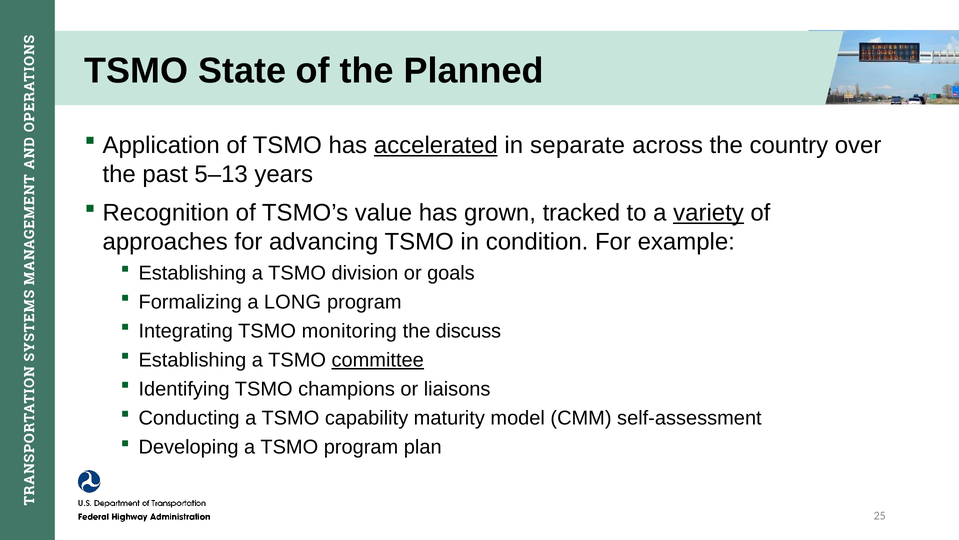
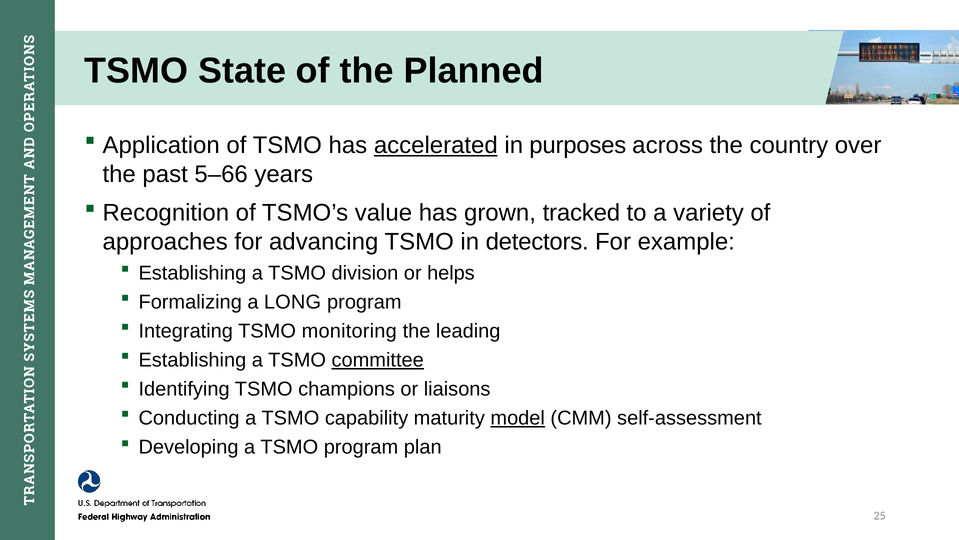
separate: separate -> purposes
5–13: 5–13 -> 5–66
variety underline: present -> none
condition: condition -> detectors
goals: goals -> helps
discuss: discuss -> leading
model underline: none -> present
